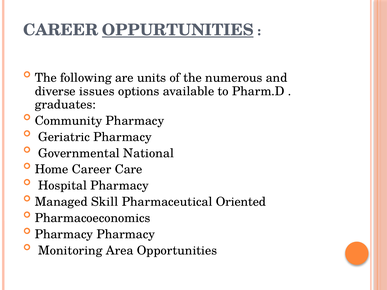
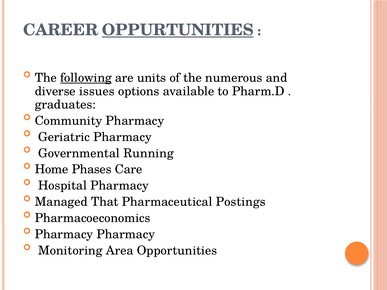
following underline: none -> present
National: National -> Running
Home Career: Career -> Phases
Skill: Skill -> That
Oriented: Oriented -> Postings
